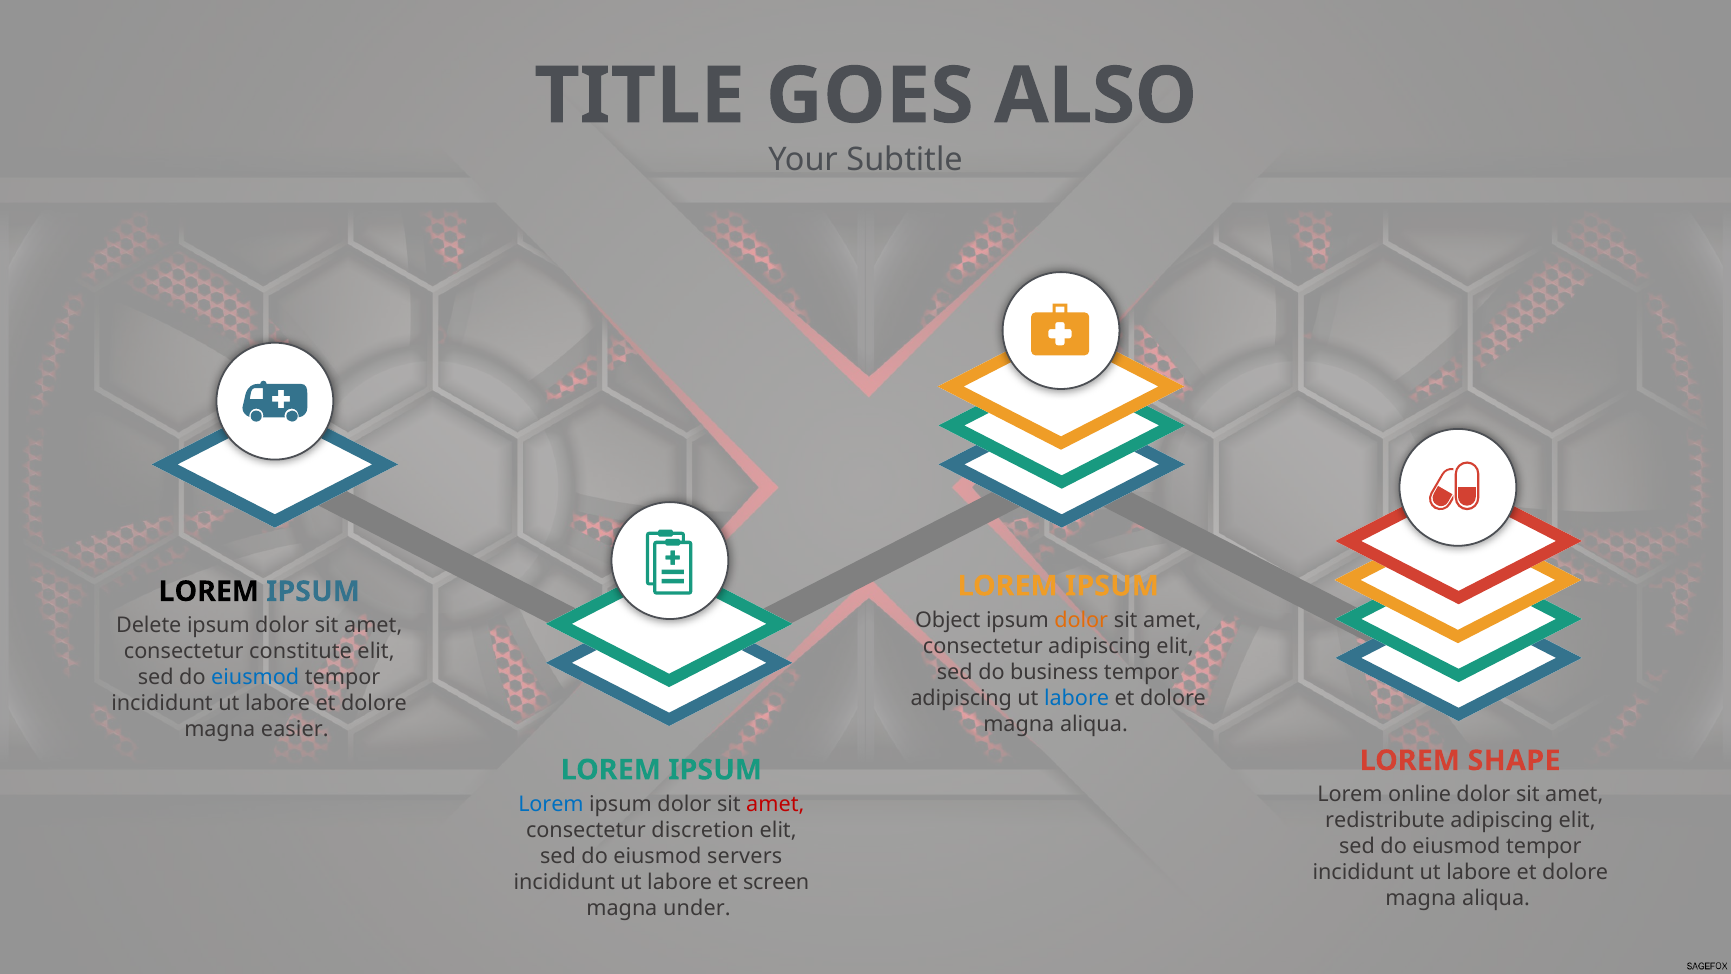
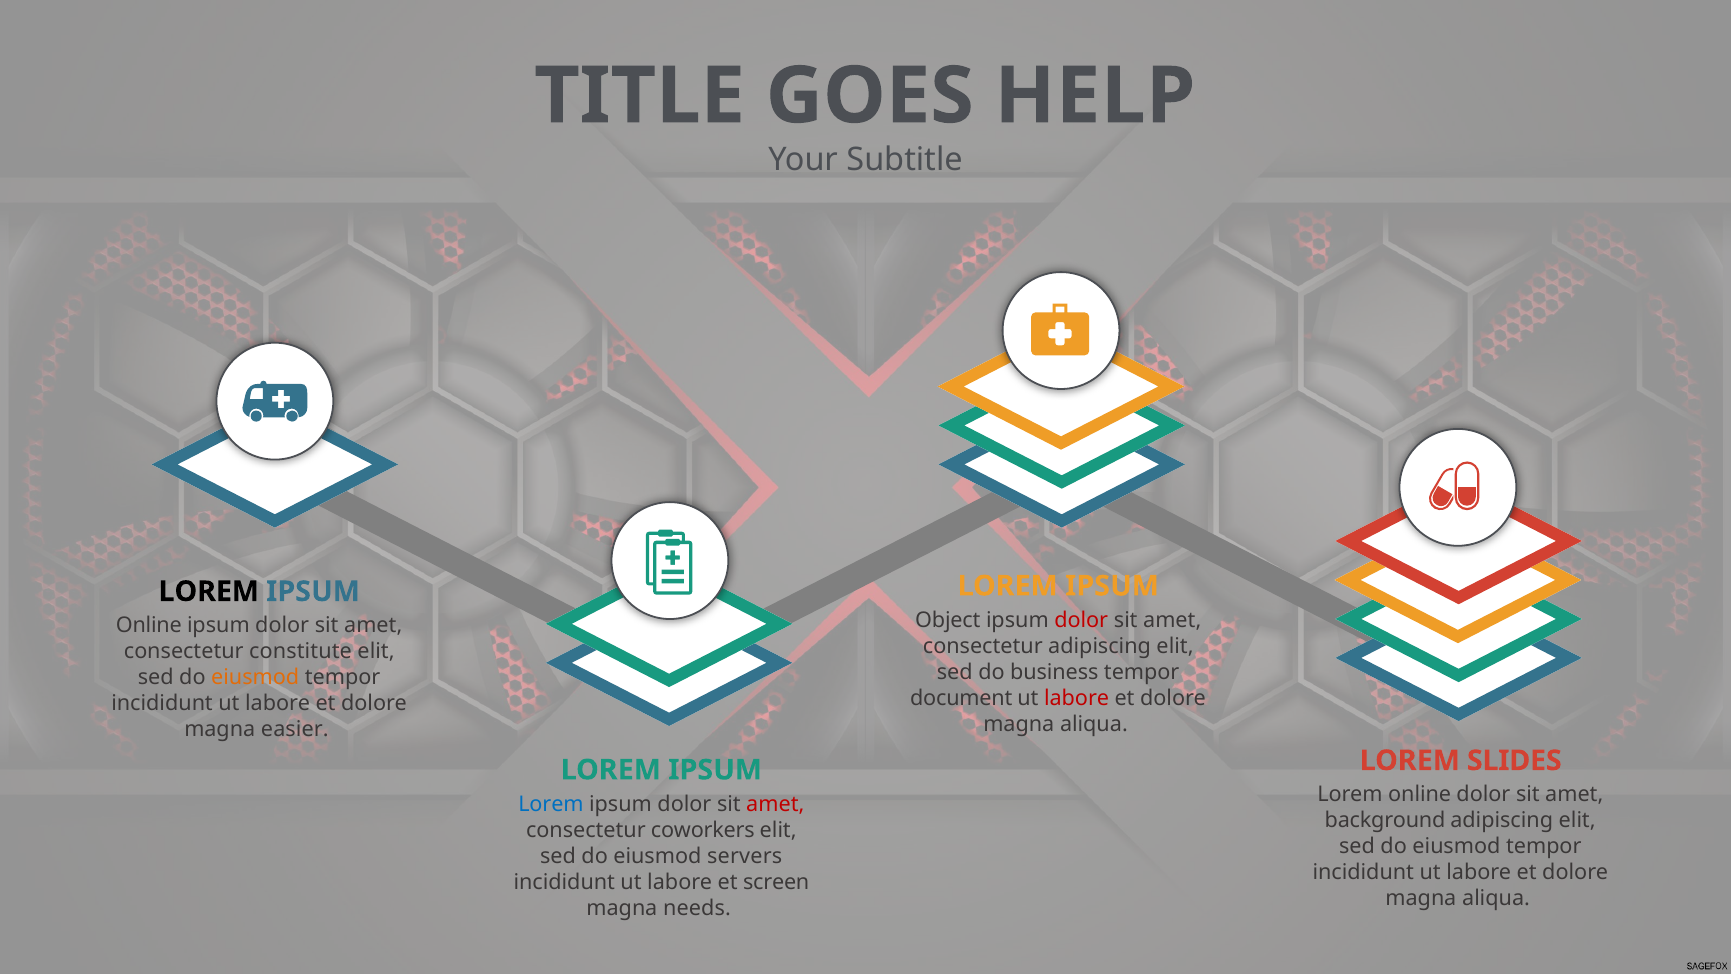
ALSO: ALSO -> HELP
dolor at (1081, 620) colour: orange -> red
Delete at (149, 625): Delete -> Online
eiusmod at (255, 677) colour: blue -> orange
adipiscing at (961, 698): adipiscing -> document
labore at (1077, 698) colour: blue -> red
SHAPE: SHAPE -> SLIDES
redistribute: redistribute -> background
discretion: discretion -> coworkers
under: under -> needs
